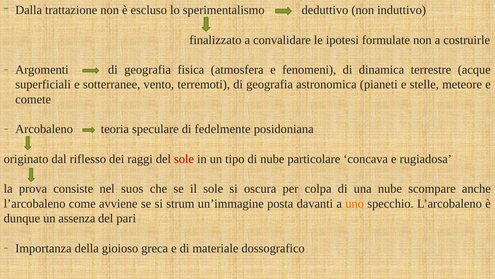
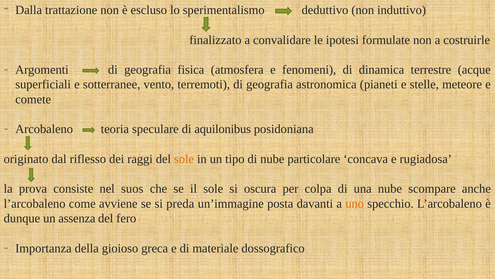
fedelmente: fedelmente -> aquilonibus
sole at (184, 159) colour: red -> orange
strum: strum -> preda
pari: pari -> fero
